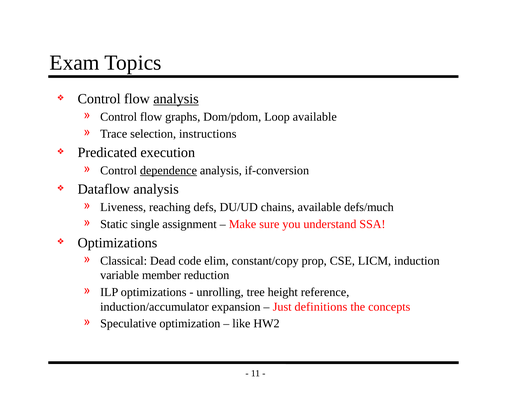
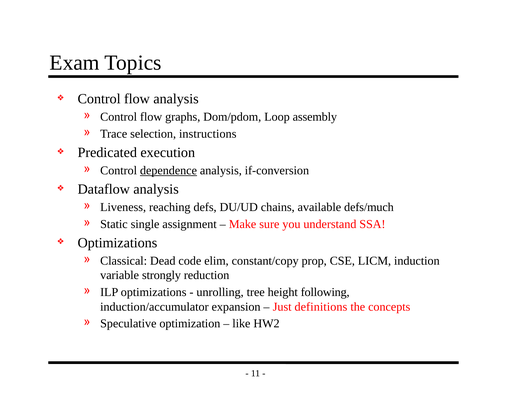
analysis at (176, 99) underline: present -> none
Loop available: available -> assembly
member: member -> strongly
reference: reference -> following
